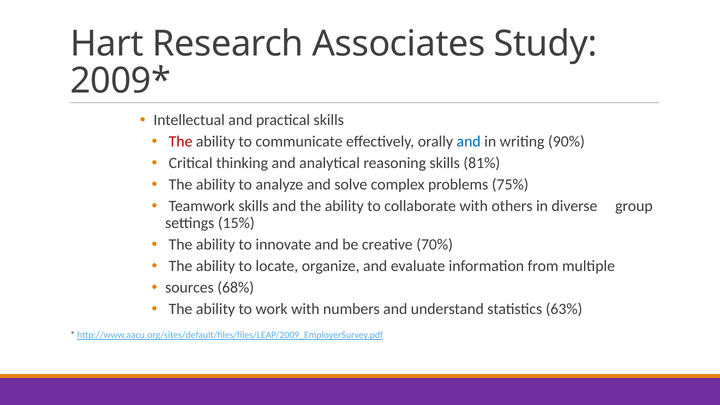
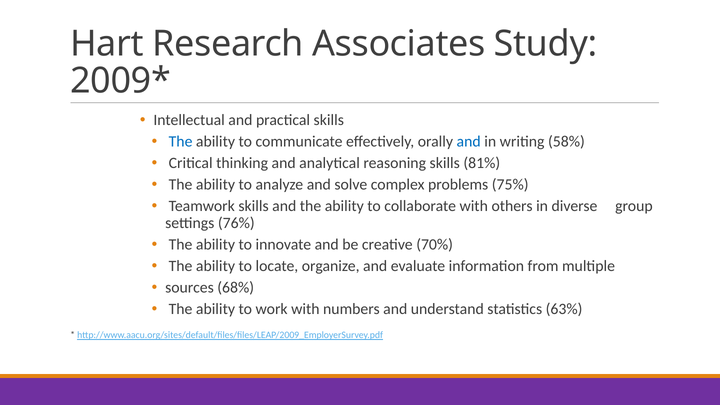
The at (181, 142) colour: red -> blue
90%: 90% -> 58%
15%: 15% -> 76%
